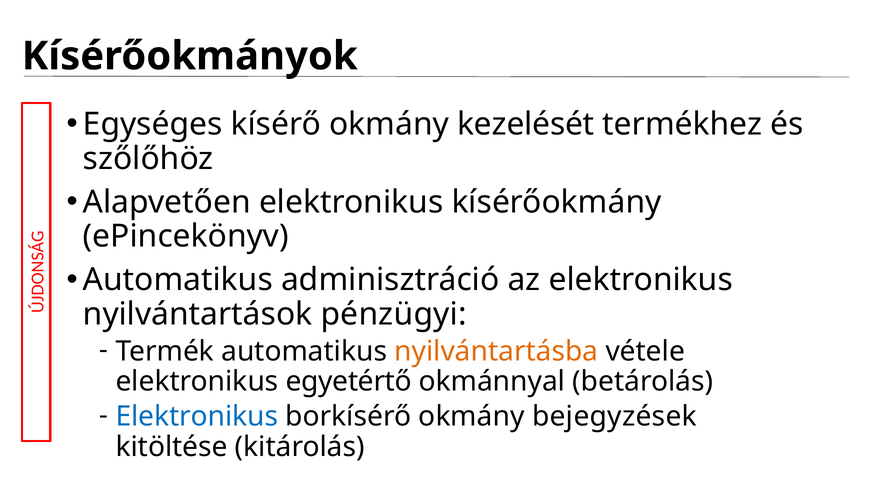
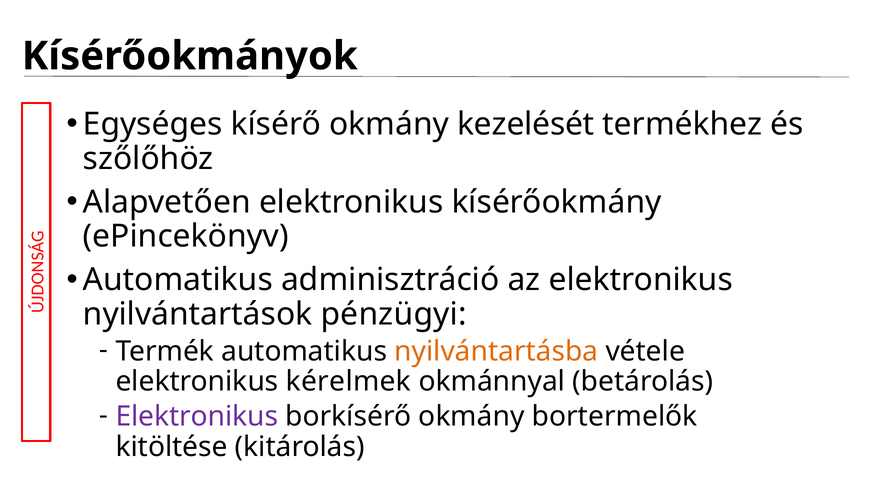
egyetértő: egyetértő -> kérelmek
Elektronikus at (197, 417) colour: blue -> purple
bejegyzések: bejegyzések -> bortermelők
